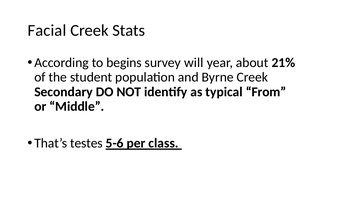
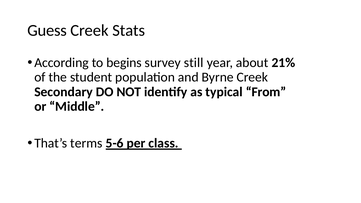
Facial: Facial -> Guess
will: will -> still
testes: testes -> terms
